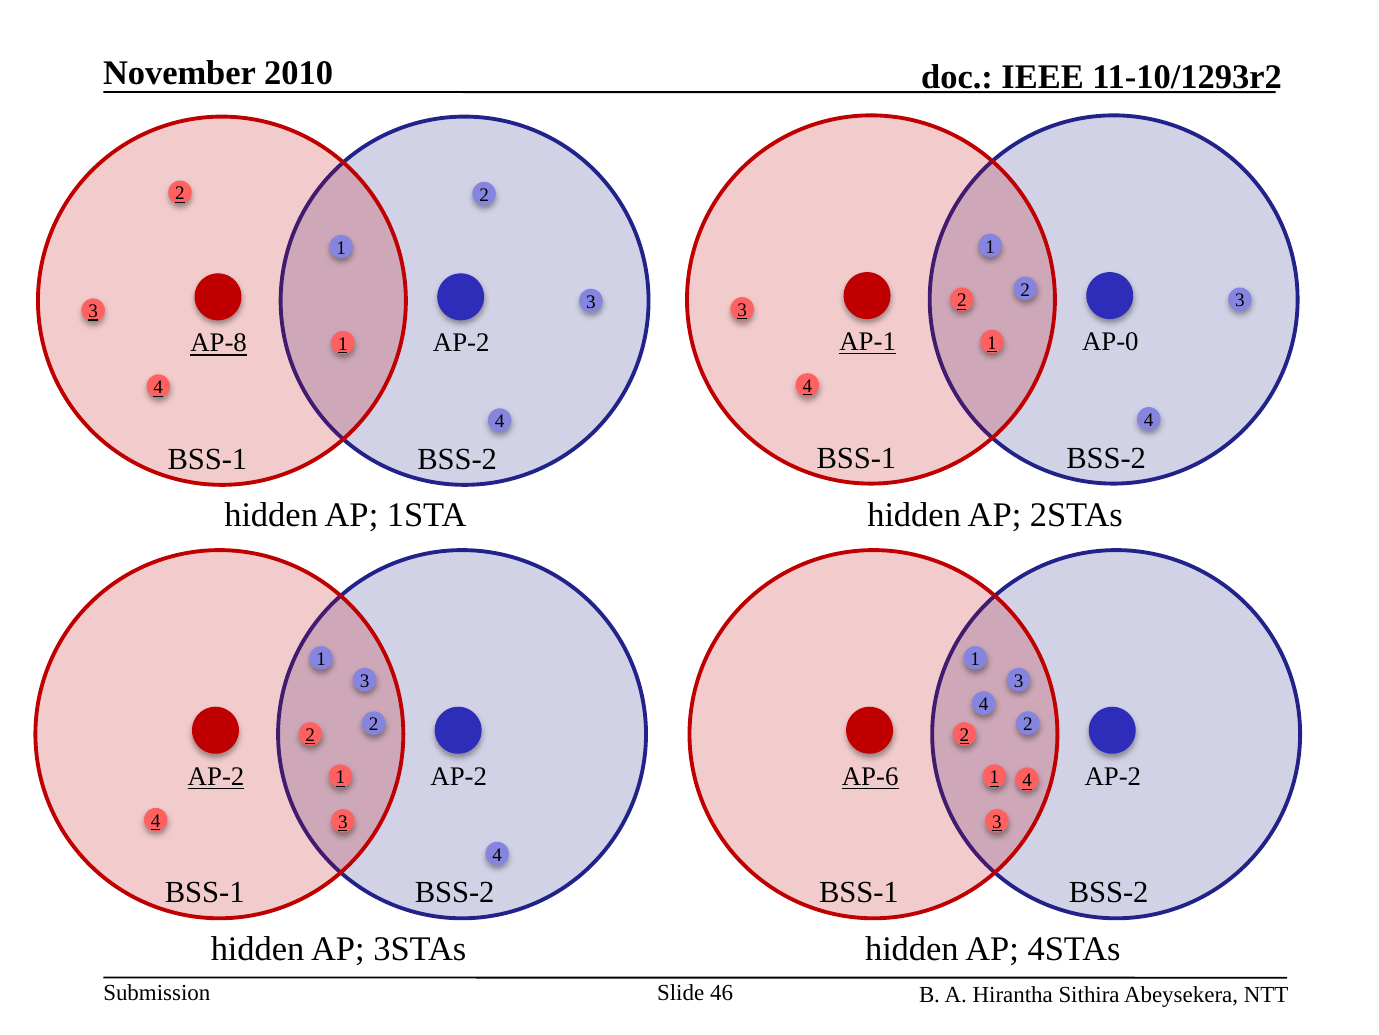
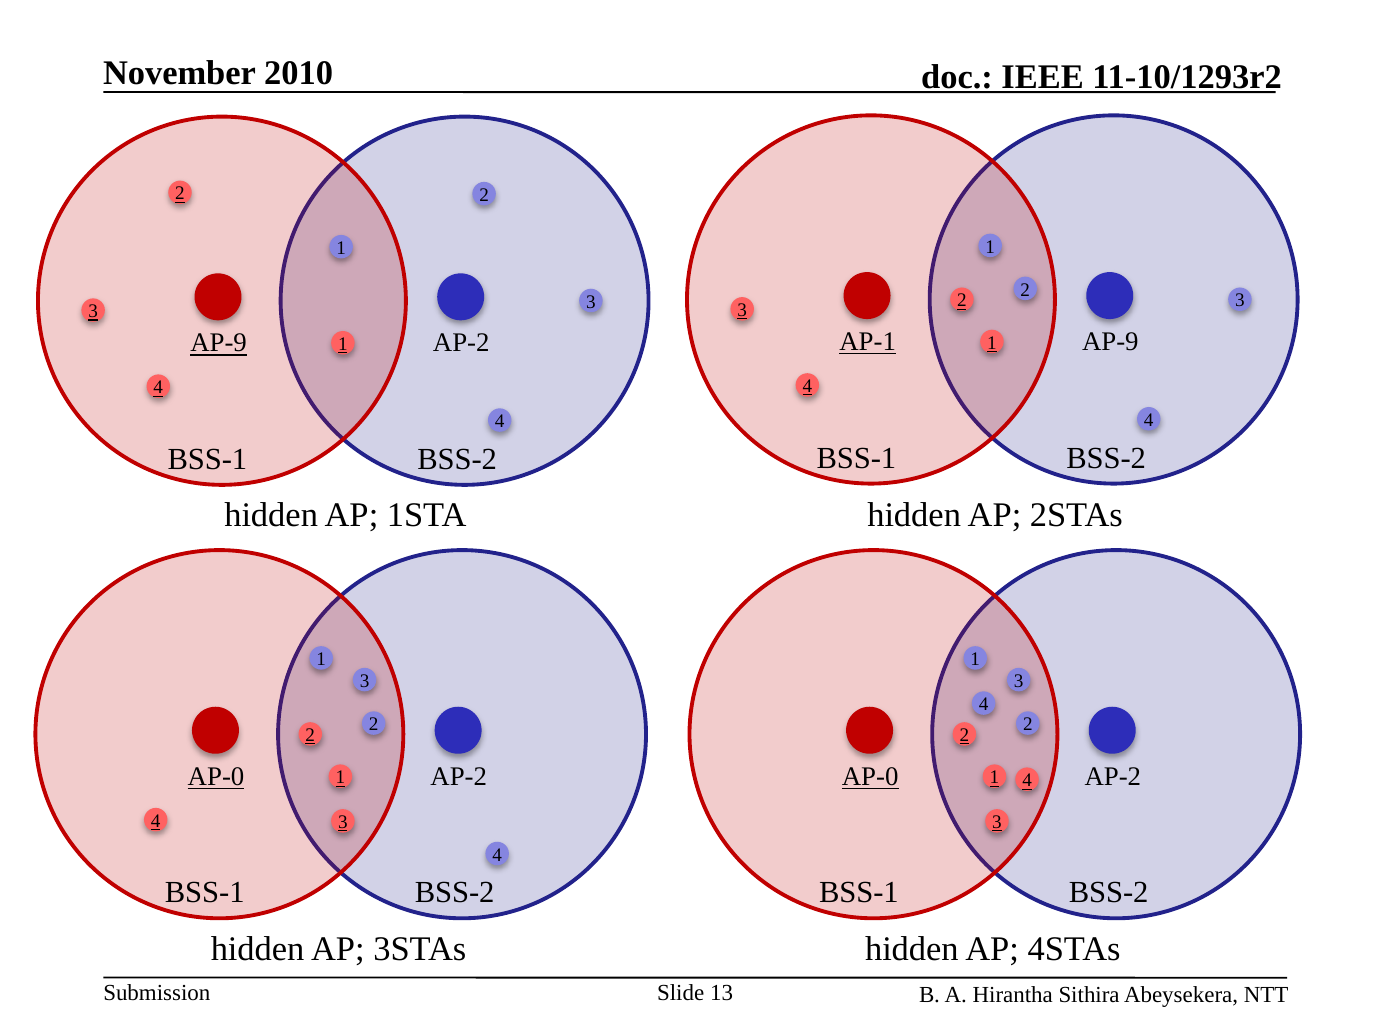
AP-1 AP-0: AP-0 -> AP-9
AP-8 at (219, 343): AP-8 -> AP-9
AP-2 at (216, 776): AP-2 -> AP-0
AP-6 at (870, 776): AP-6 -> AP-0
46: 46 -> 13
